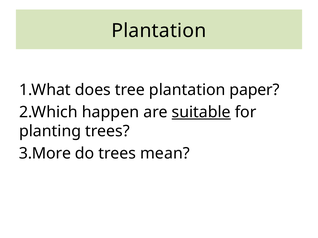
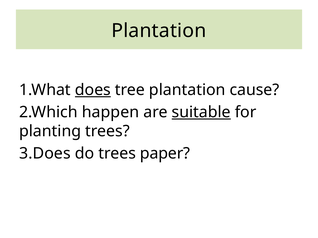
does underline: none -> present
paper: paper -> cause
3.More: 3.More -> 3.Does
mean: mean -> paper
